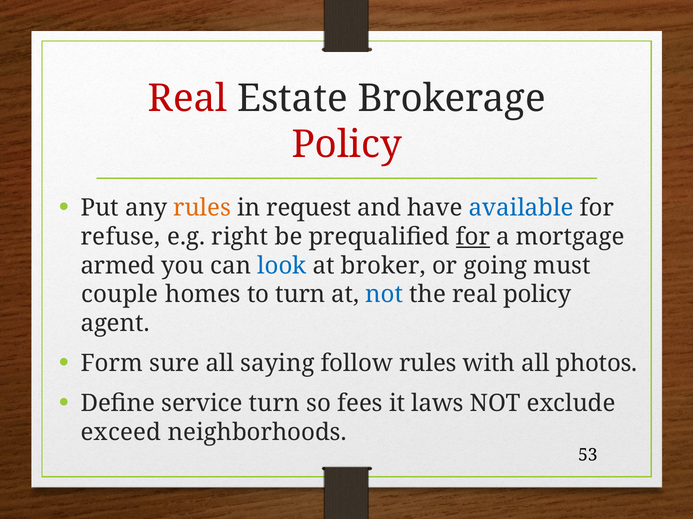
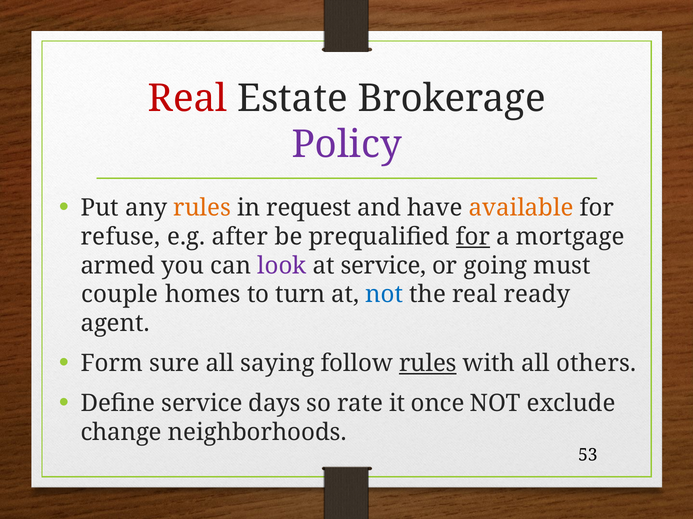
Policy at (347, 145) colour: red -> purple
available colour: blue -> orange
right: right -> after
look colour: blue -> purple
at broker: broker -> service
real policy: policy -> ready
rules at (428, 364) underline: none -> present
photos: photos -> others
service turn: turn -> days
fees: fees -> rate
laws: laws -> once
exceed: exceed -> change
